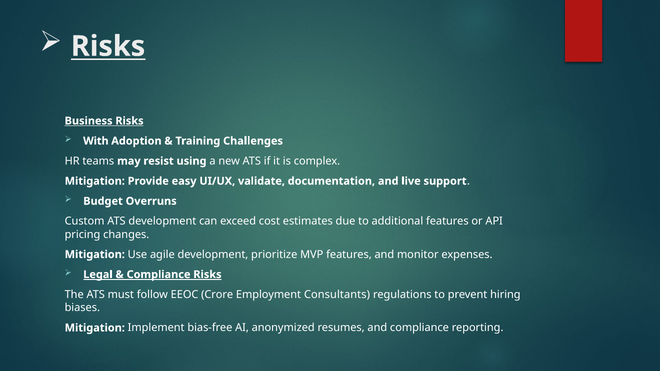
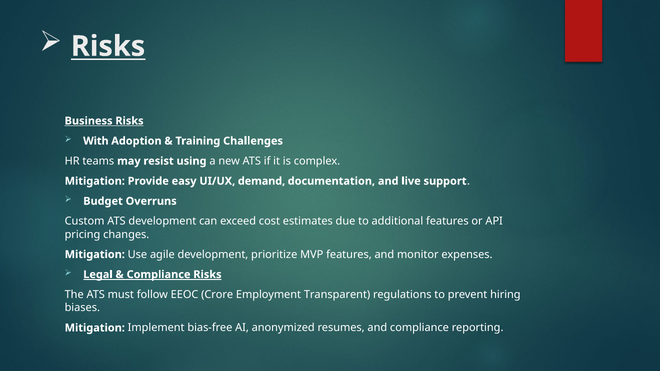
validate: validate -> demand
Consultants: Consultants -> Transparent
